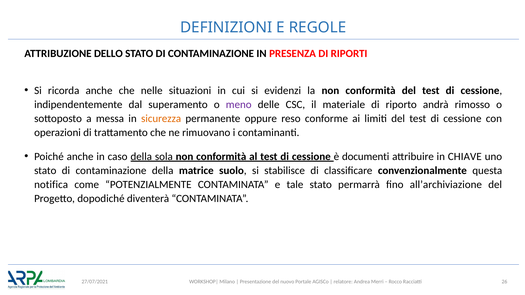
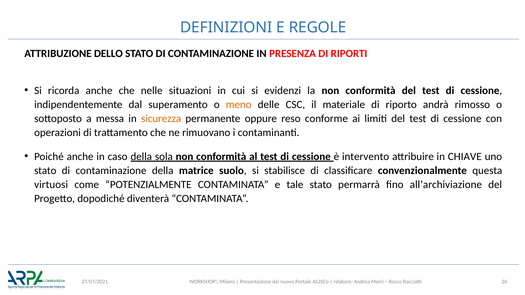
meno colour: purple -> orange
documenti: documenti -> intervento
notifica: notifica -> virtuosi
